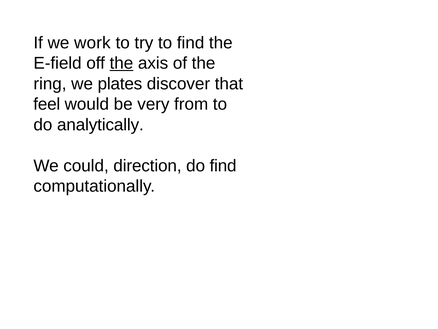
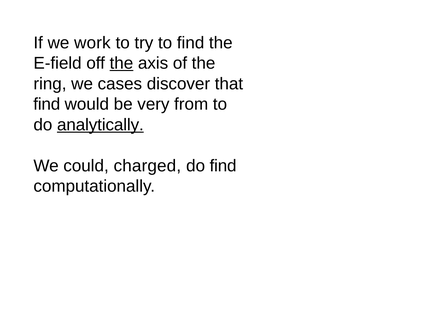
plates: plates -> cases
feel at (47, 104): feel -> find
analytically underline: none -> present
direction: direction -> charged
